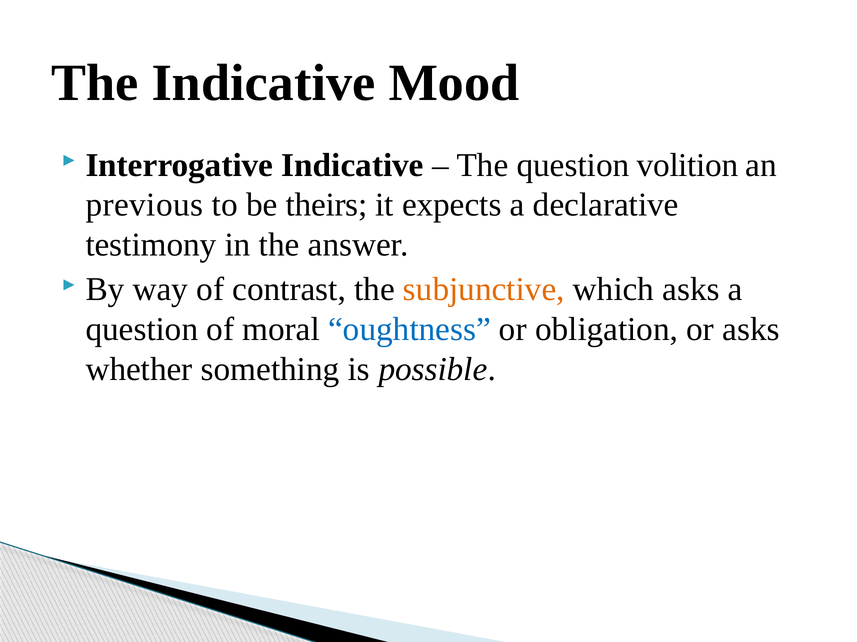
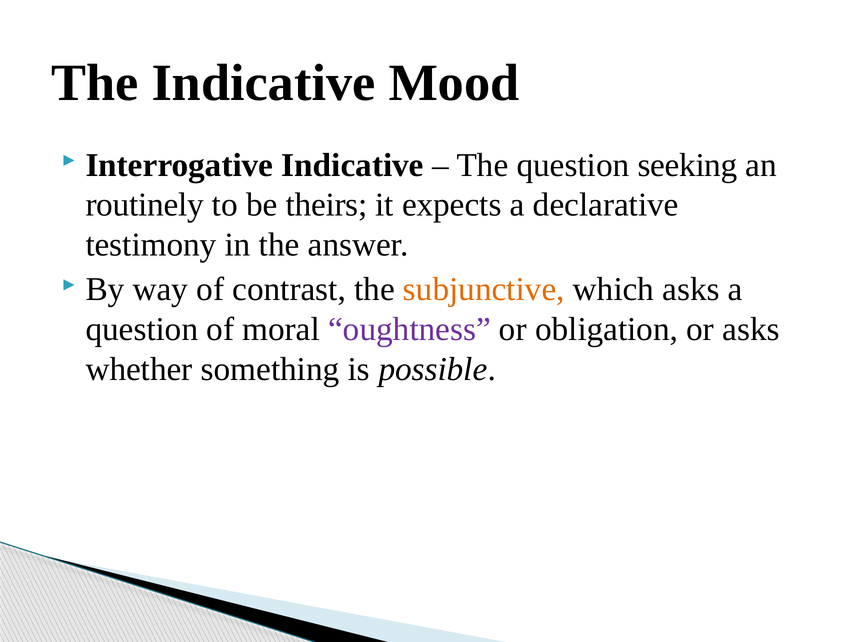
volition: volition -> seeking
previous: previous -> routinely
oughtness colour: blue -> purple
